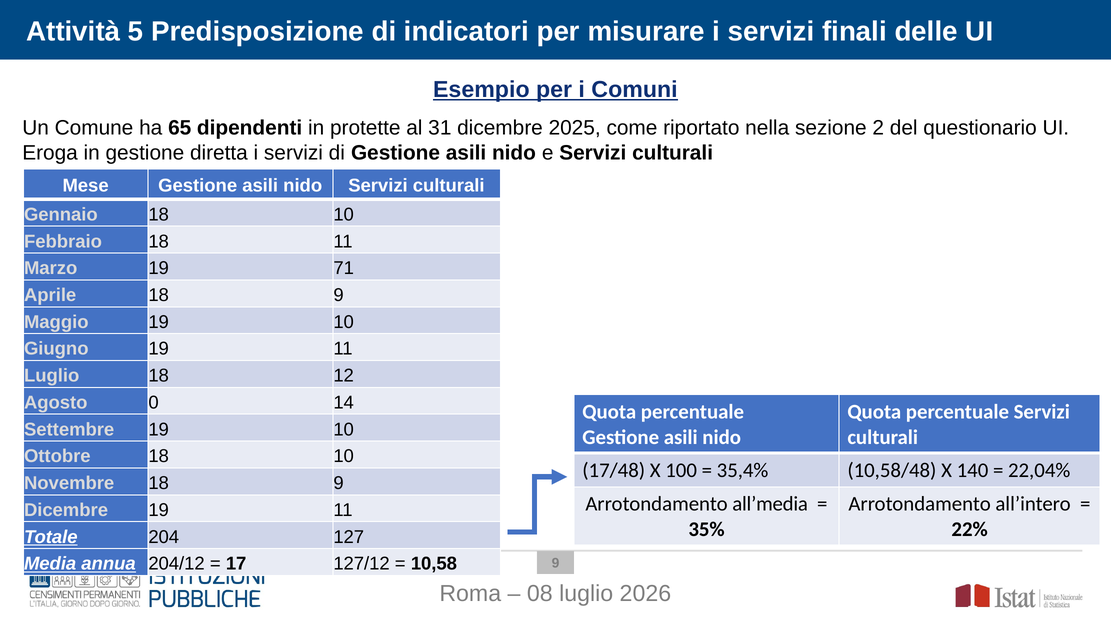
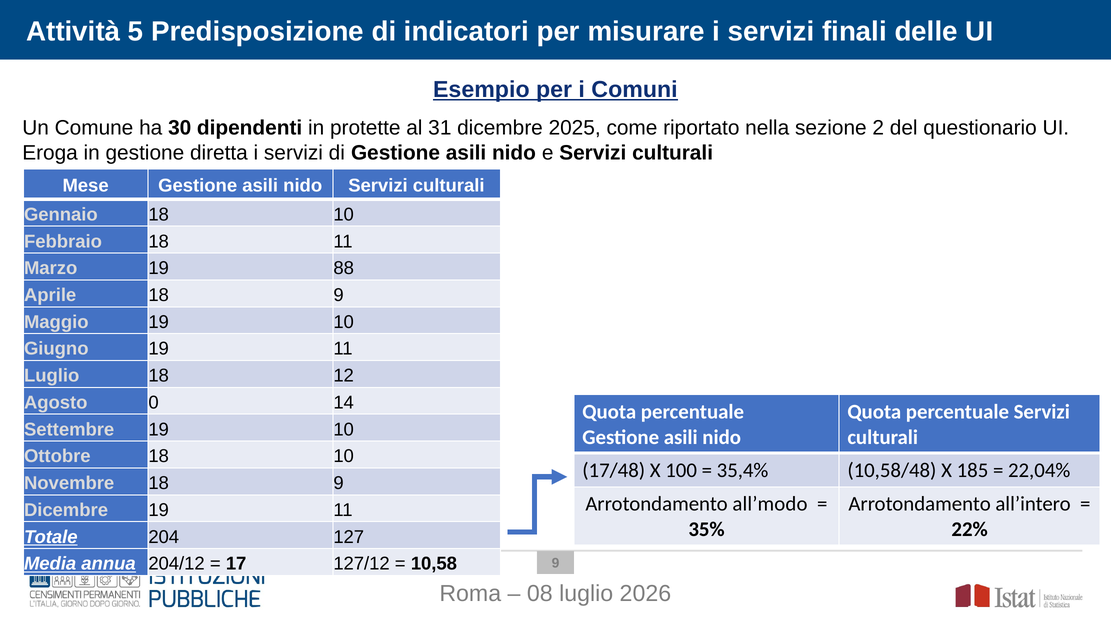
65: 65 -> 30
71: 71 -> 88
140: 140 -> 185
all’media: all’media -> all’modo
